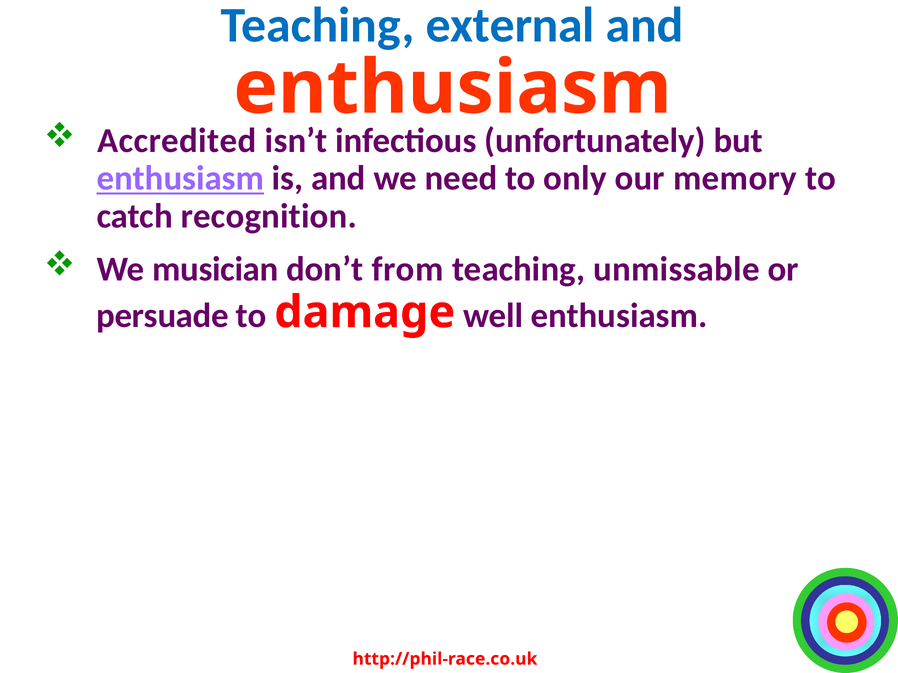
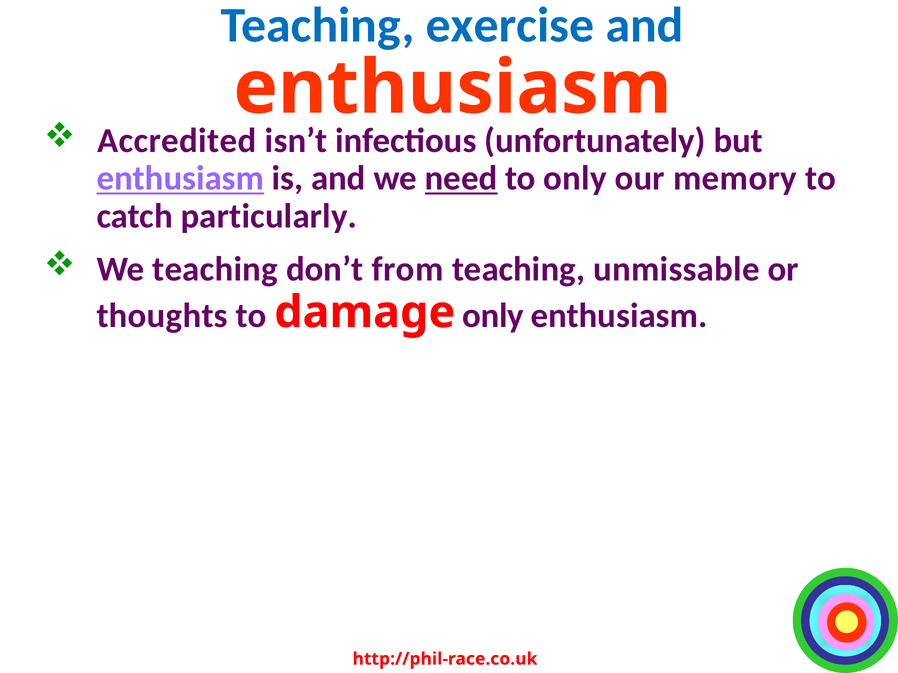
external: external -> exercise
need underline: none -> present
recognition: recognition -> particularly
We musician: musician -> teaching
persuade: persuade -> thoughts
damage well: well -> only
